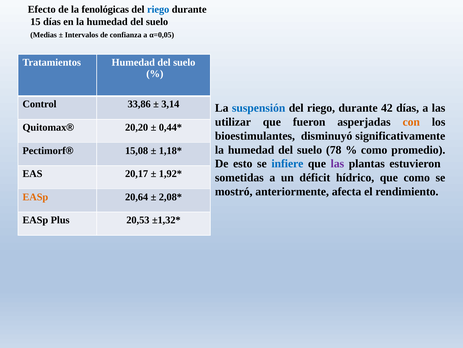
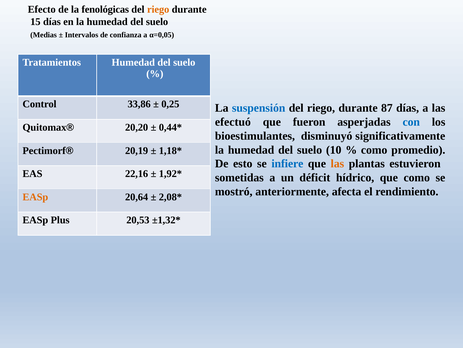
riego at (158, 9) colour: blue -> orange
3,14: 3,14 -> 0,25
42: 42 -> 87
utilizar: utilizar -> efectuó
con colour: orange -> blue
78: 78 -> 10
15,08: 15,08 -> 20,19
las at (337, 163) colour: purple -> orange
20,17: 20,17 -> 22,16
